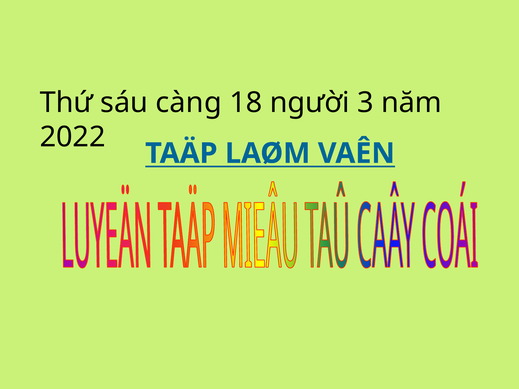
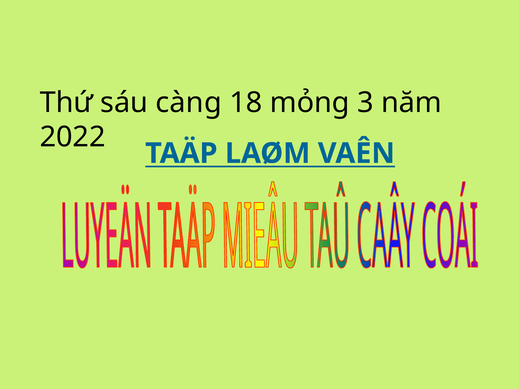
người: người -> mỏng
